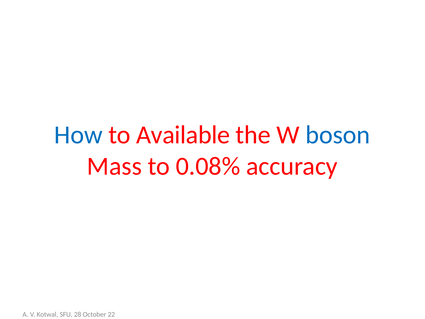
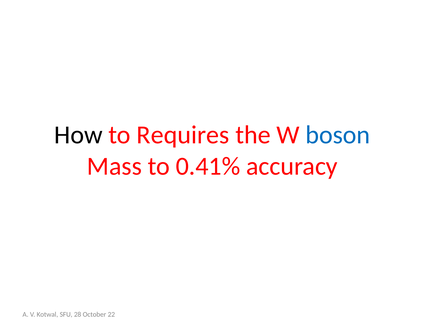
How colour: blue -> black
Available: Available -> Requires
0.08%: 0.08% -> 0.41%
